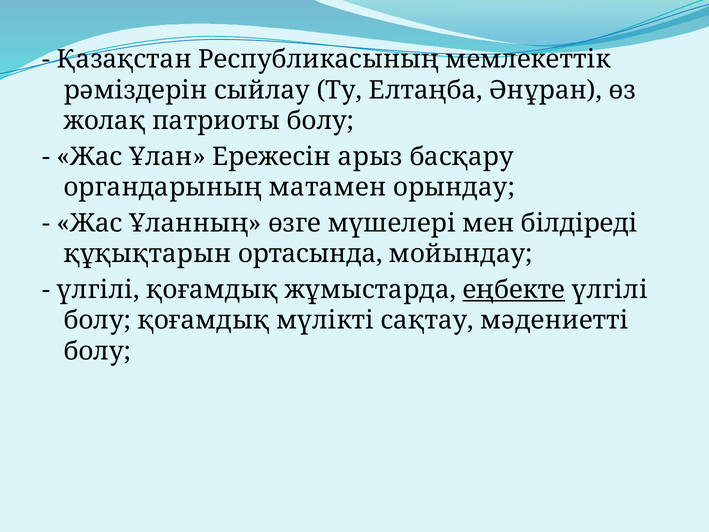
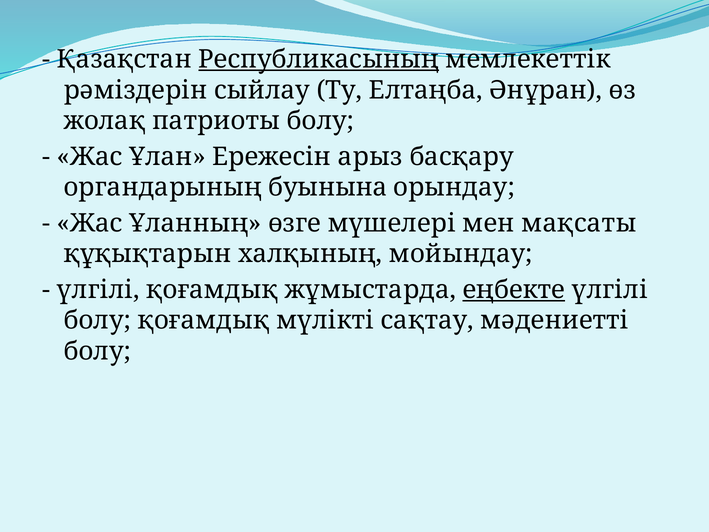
Республикасының underline: none -> present
матамен: матамен -> буынына
білдіреді: білдіреді -> мақсаты
ортасында: ортасында -> халқының
